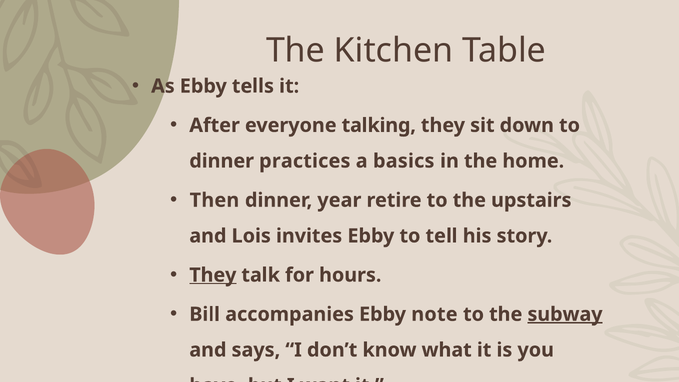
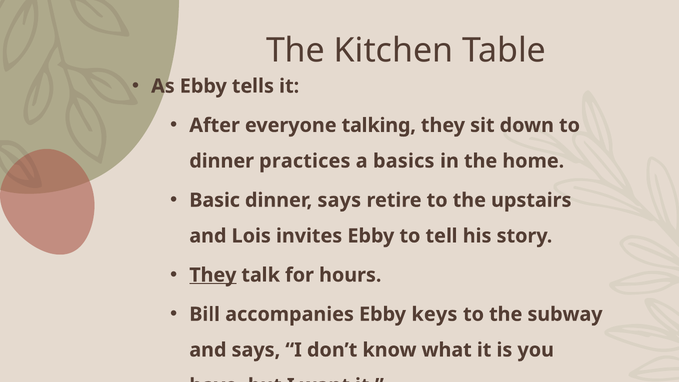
Then: Then -> Basic
dinner year: year -> says
note: note -> keys
subway underline: present -> none
